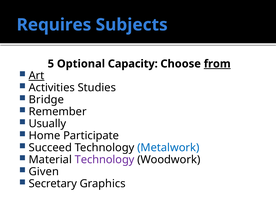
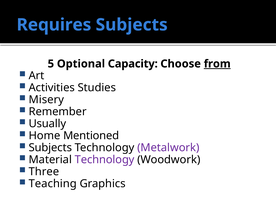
Art underline: present -> none
Bridge: Bridge -> Misery
Participate: Participate -> Mentioned
Succeed at (50, 148): Succeed -> Subjects
Metalwork colour: blue -> purple
Given: Given -> Three
Secretary: Secretary -> Teaching
